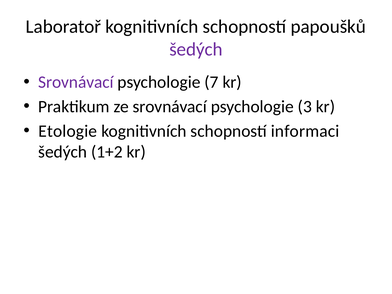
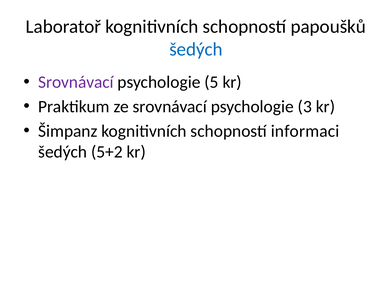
šedých at (196, 49) colour: purple -> blue
7: 7 -> 5
Etologie: Etologie -> Šimpanz
1+2: 1+2 -> 5+2
